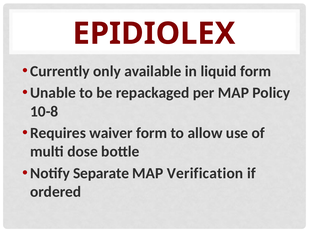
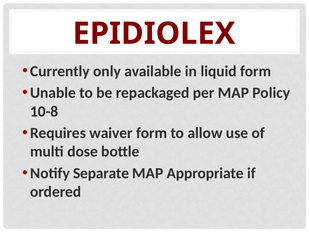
Verification: Verification -> Appropriate
